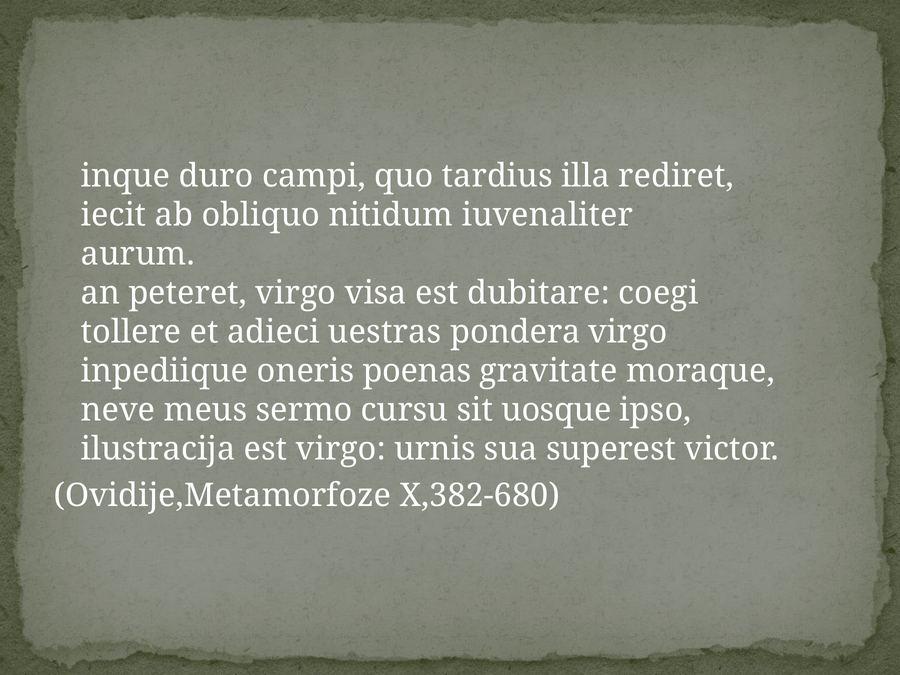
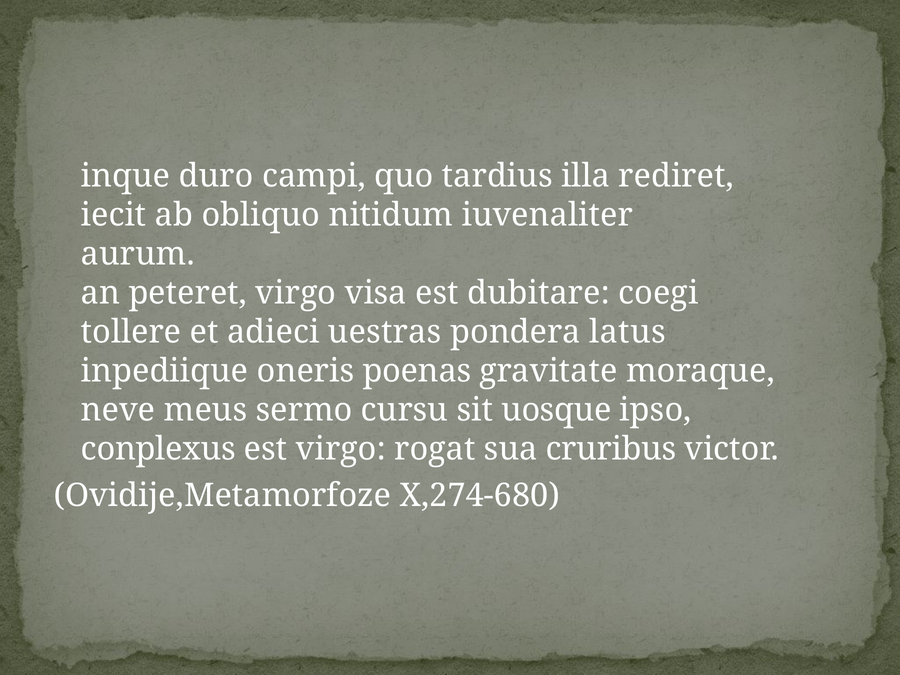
pondera virgo: virgo -> latus
ilustracija: ilustracija -> conplexus
urnis: urnis -> rogat
superest: superest -> cruribus
X,382-680: X,382-680 -> X,274-680
